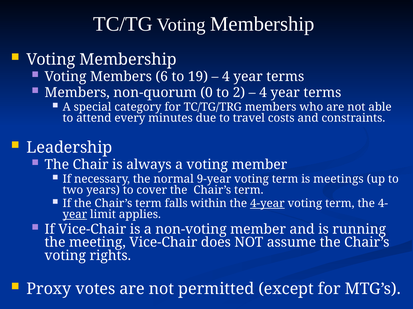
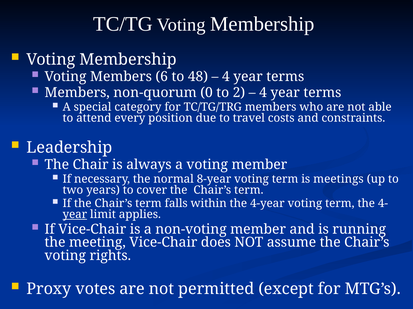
19: 19 -> 48
minutes: minutes -> position
9-year: 9-year -> 8-year
4-year underline: present -> none
